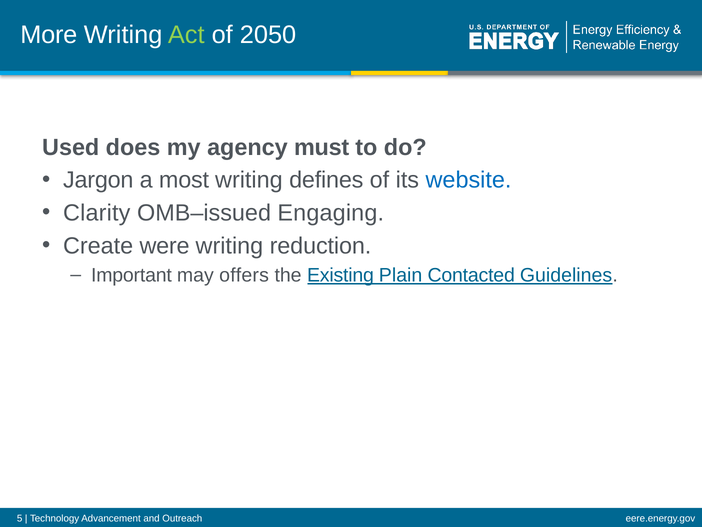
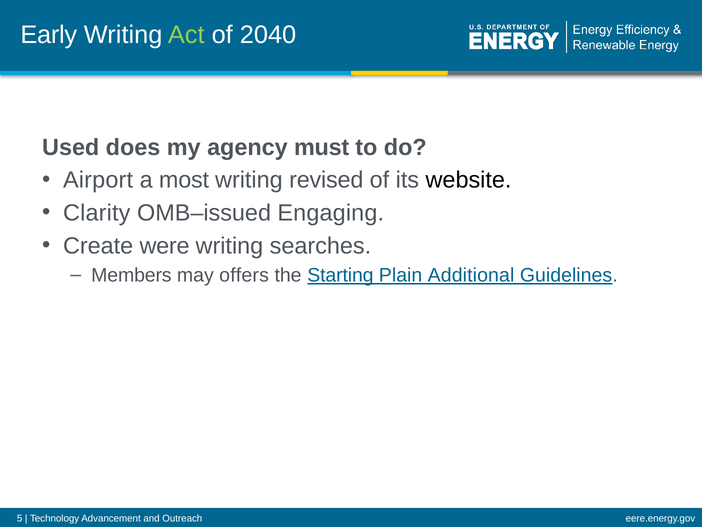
More: More -> Early
2050: 2050 -> 2040
Jargon: Jargon -> Airport
defines: defines -> revised
website colour: blue -> black
reduction: reduction -> searches
Important: Important -> Members
Existing: Existing -> Starting
Contacted: Contacted -> Additional
